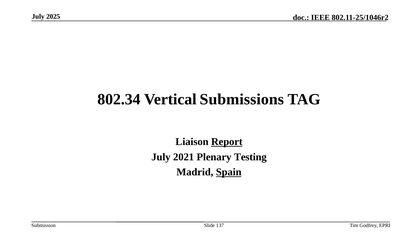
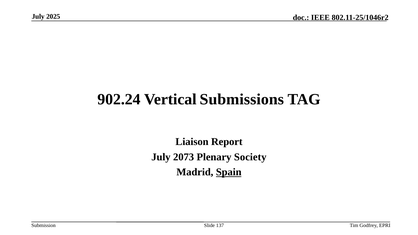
802.34: 802.34 -> 902.24
Report underline: present -> none
2021: 2021 -> 2073
Testing: Testing -> Society
